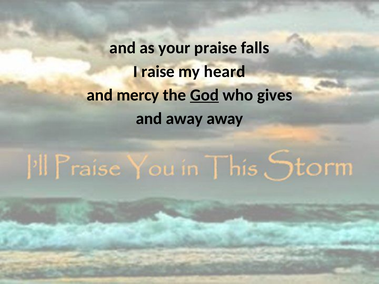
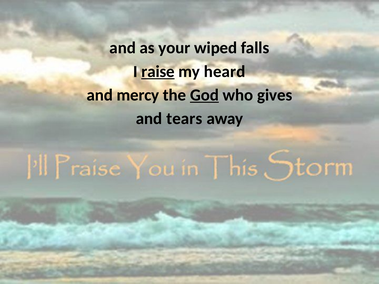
praise: praise -> wiped
raise underline: none -> present
and away: away -> tears
